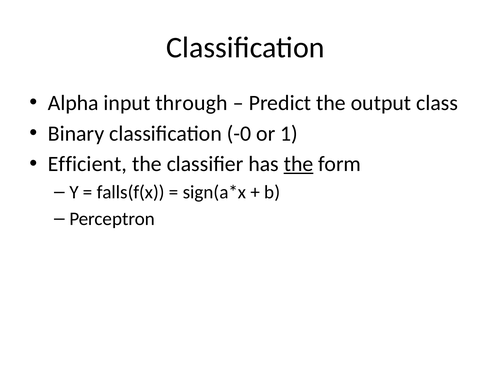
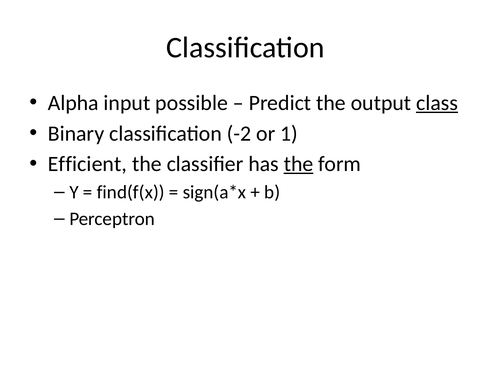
through: through -> possible
class underline: none -> present
-0: -0 -> -2
falls(f(x: falls(f(x -> find(f(x
